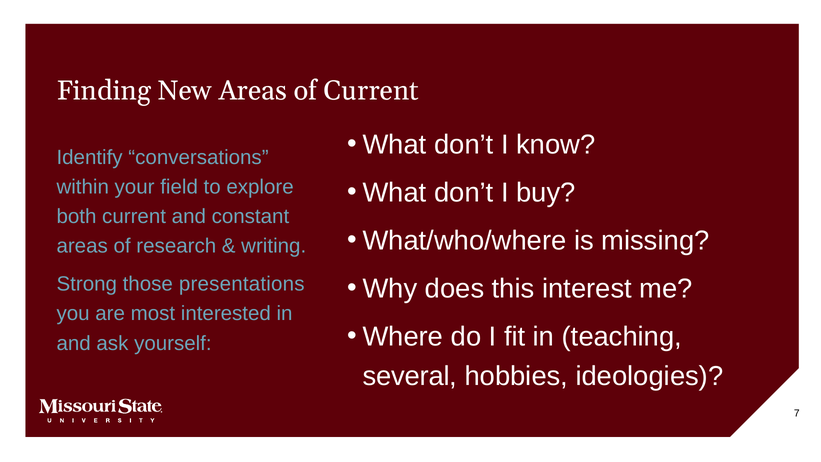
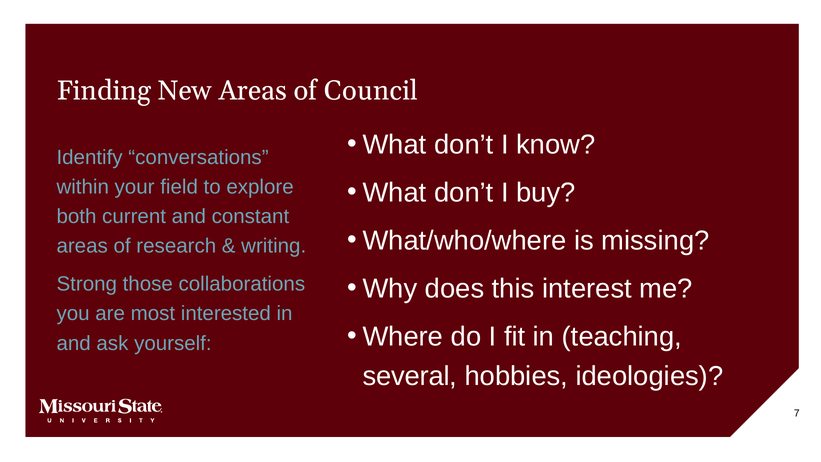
of Current: Current -> Council
presentations: presentations -> collaborations
